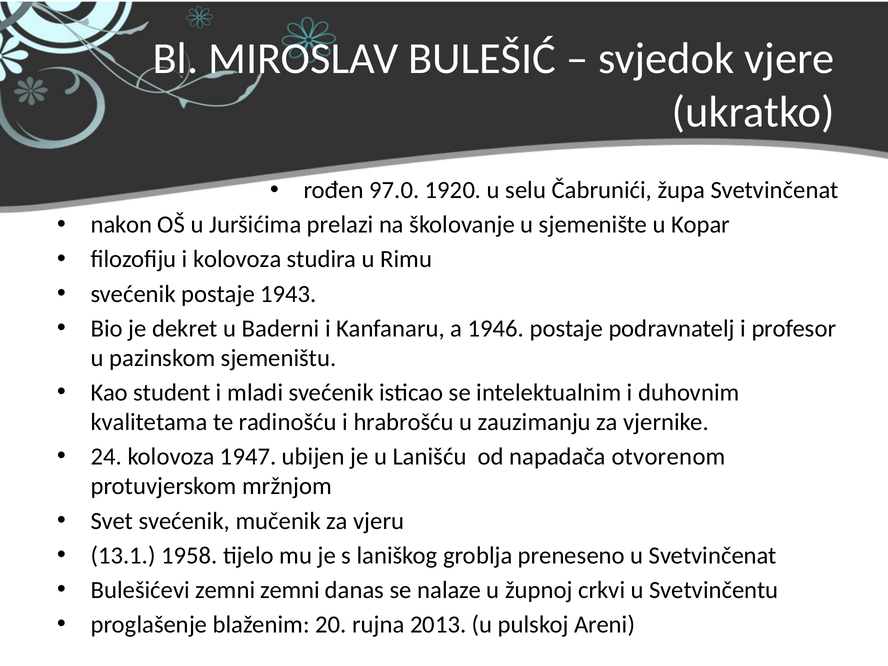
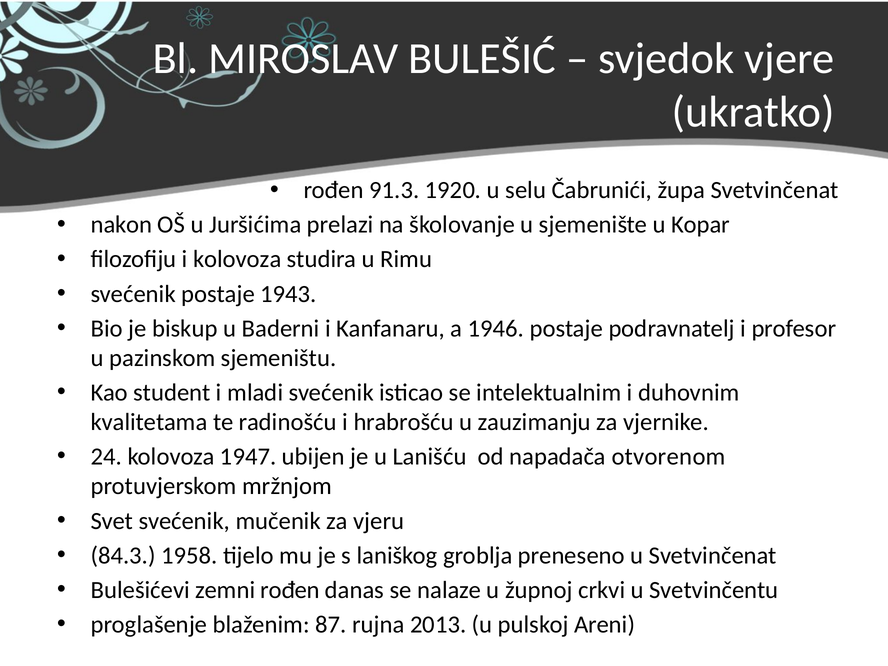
97.0: 97.0 -> 91.3
dekret: dekret -> biskup
13.1: 13.1 -> 84.3
zemni zemni: zemni -> rođen
20: 20 -> 87
